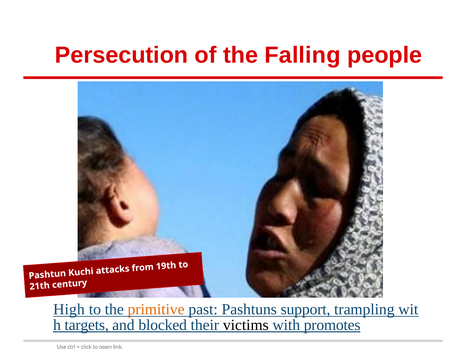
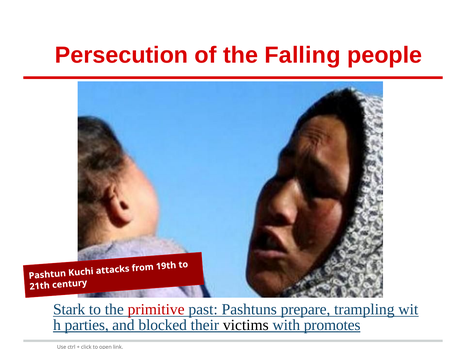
High: High -> Stark
primitive colour: orange -> red
support: support -> prepare
targets: targets -> parties
